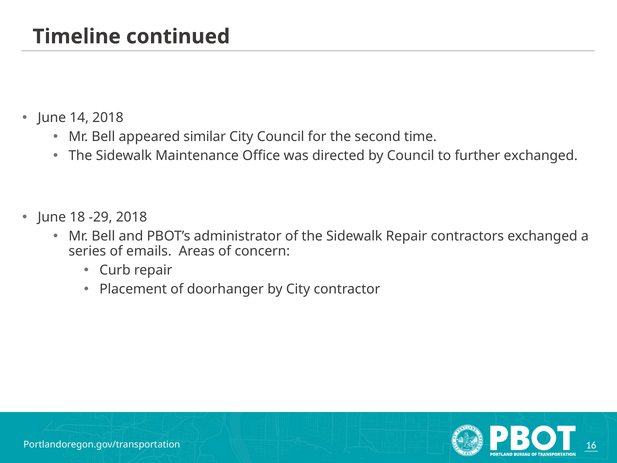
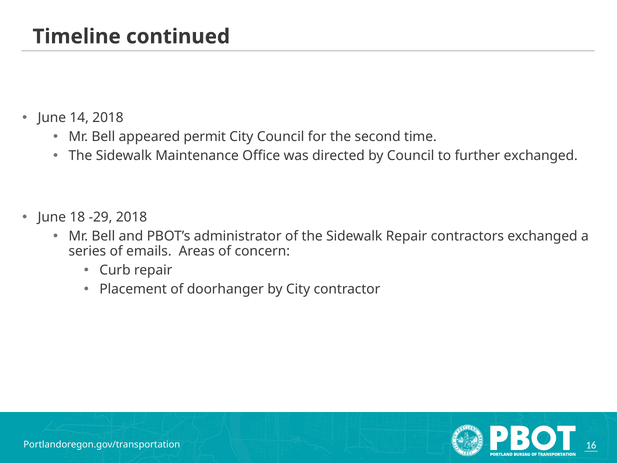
similar: similar -> permit
